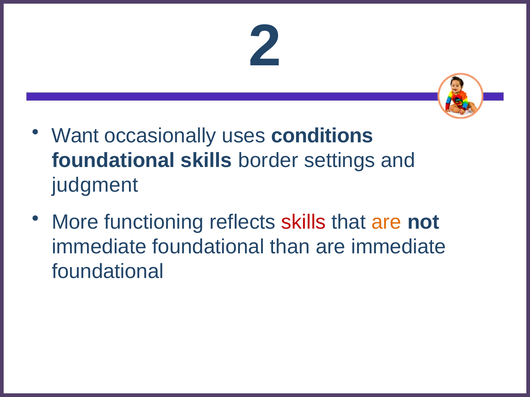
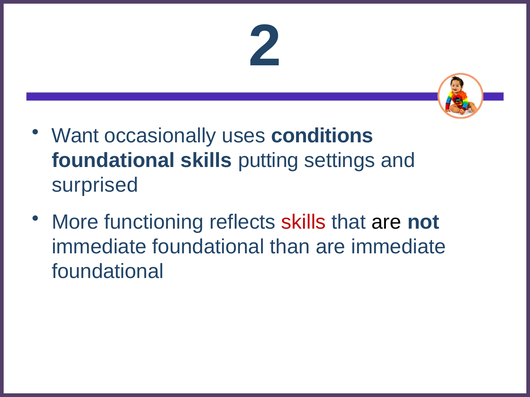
border: border -> putting
judgment: judgment -> surprised
are at (386, 222) colour: orange -> black
